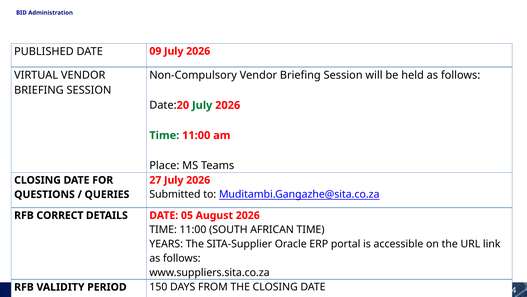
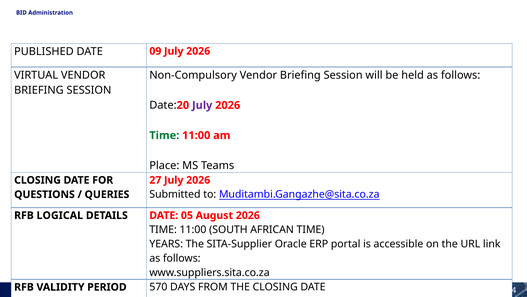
July at (202, 105) colour: green -> purple
CORRECT: CORRECT -> LOGICAL
150: 150 -> 570
